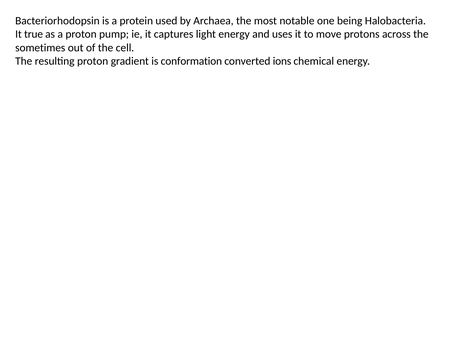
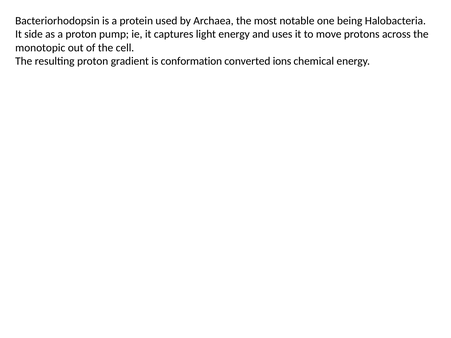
true: true -> side
sometimes: sometimes -> monotopic
